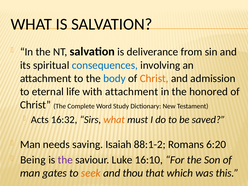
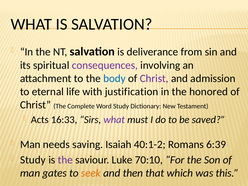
consequences colour: blue -> purple
Christ at (154, 78) colour: orange -> purple
with attachment: attachment -> justification
16:32: 16:32 -> 16:33
what at (114, 120) colour: orange -> purple
88:1-2: 88:1-2 -> 40:1-2
6:20: 6:20 -> 6:39
Being at (33, 160): Being -> Study
16:10: 16:10 -> 70:10
thou: thou -> then
